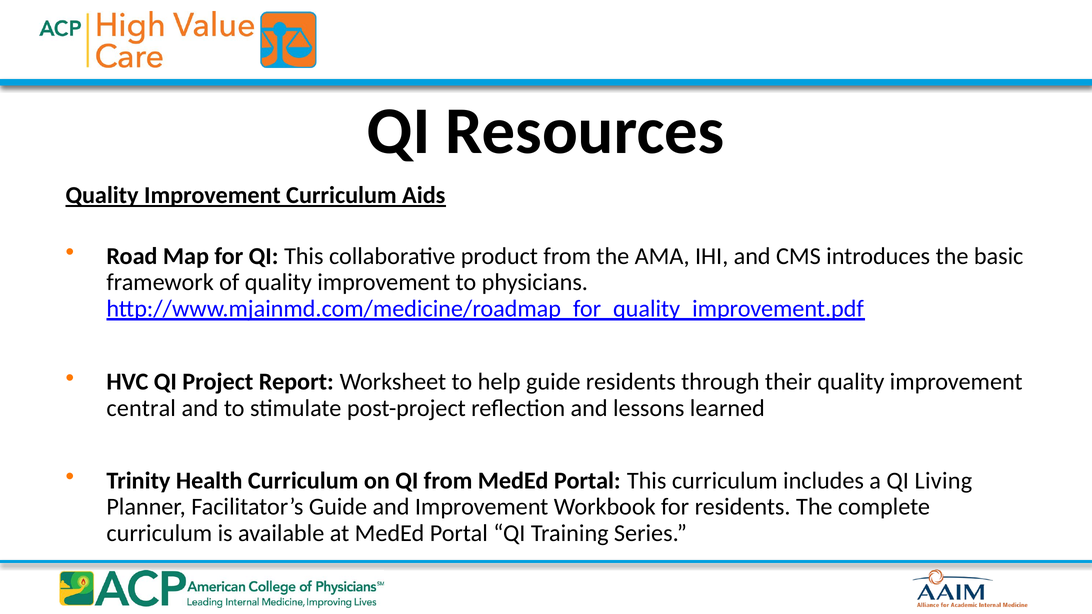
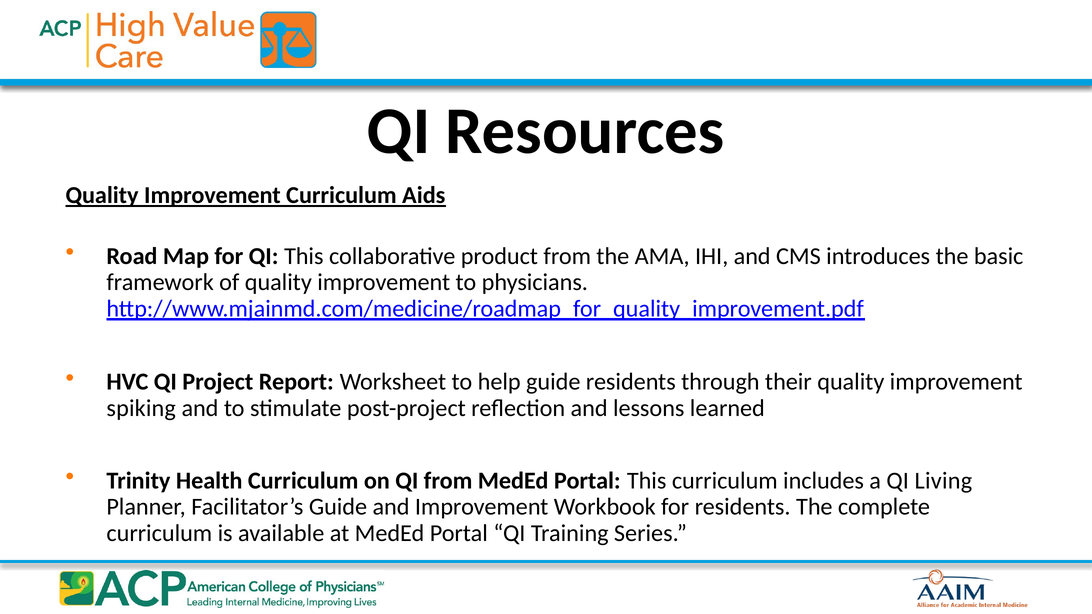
central: central -> spiking
